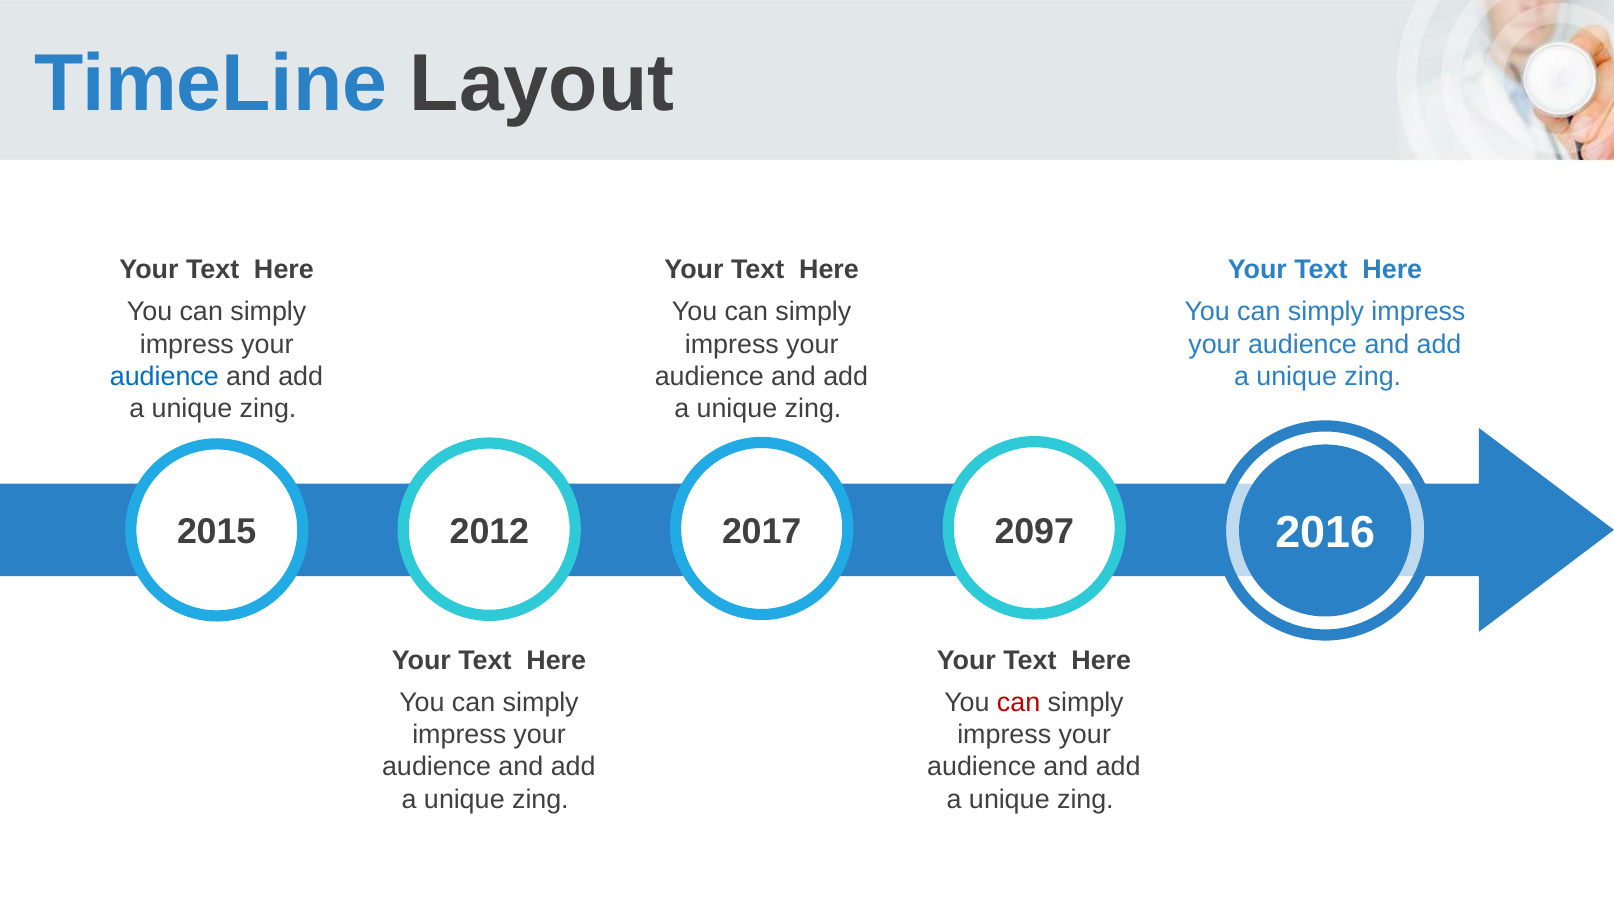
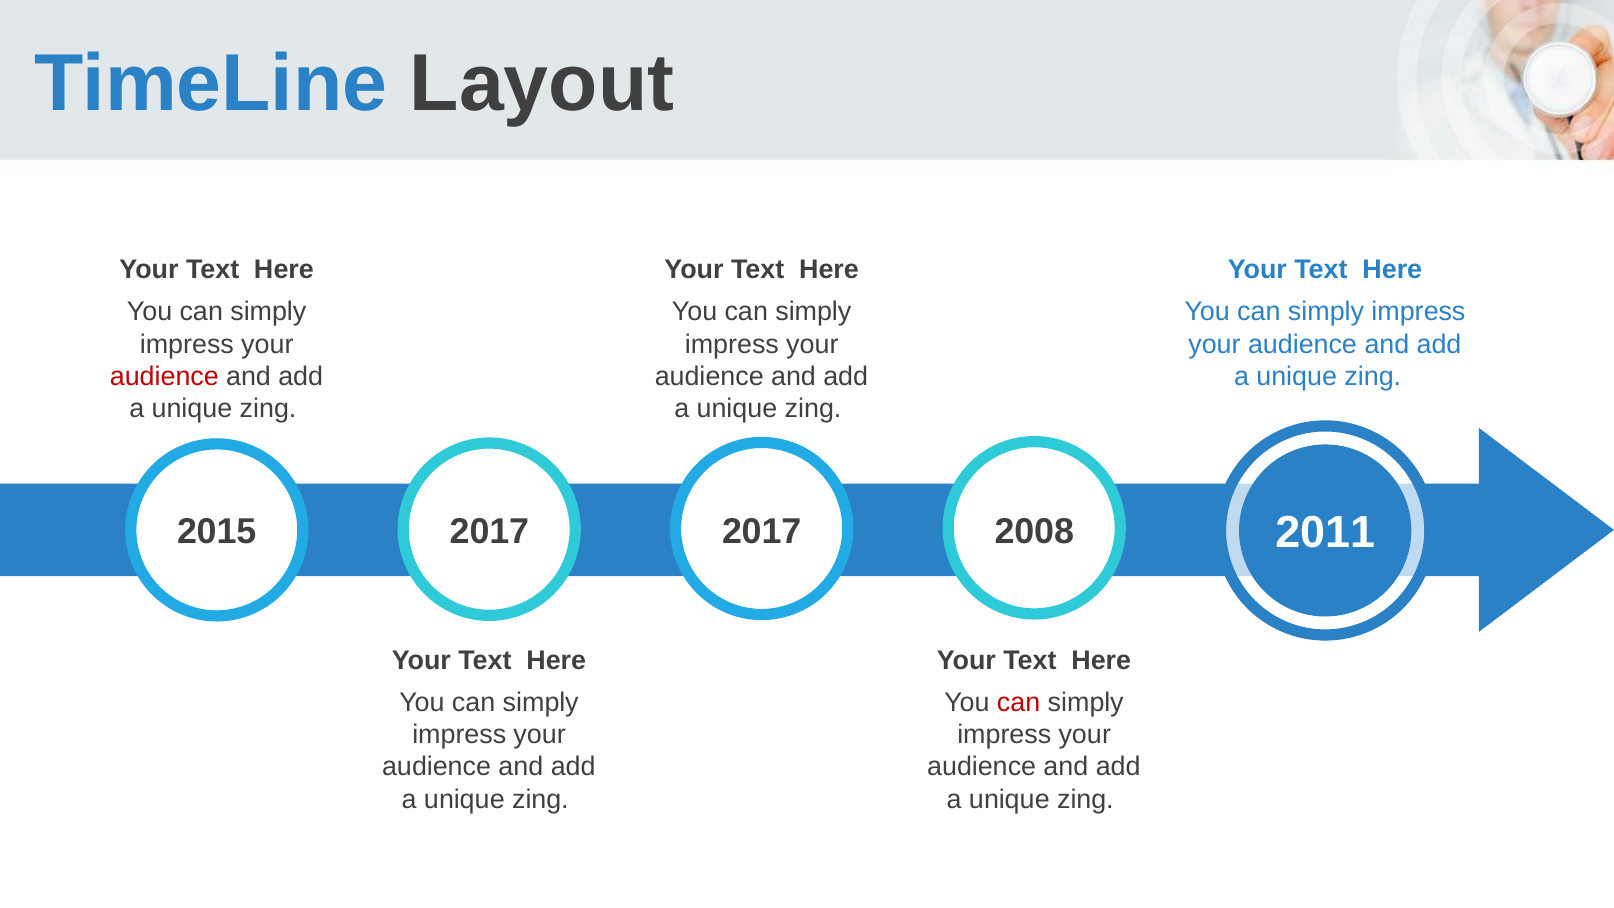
audience at (164, 377) colour: blue -> red
2016: 2016 -> 2011
2015 2012: 2012 -> 2017
2097: 2097 -> 2008
